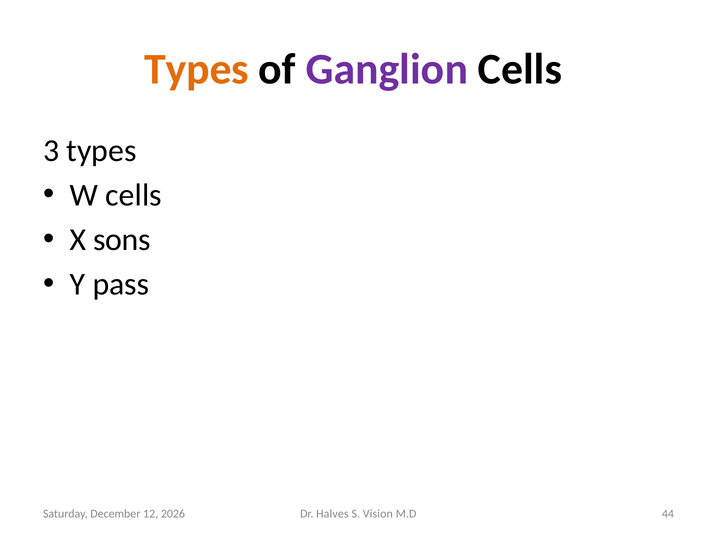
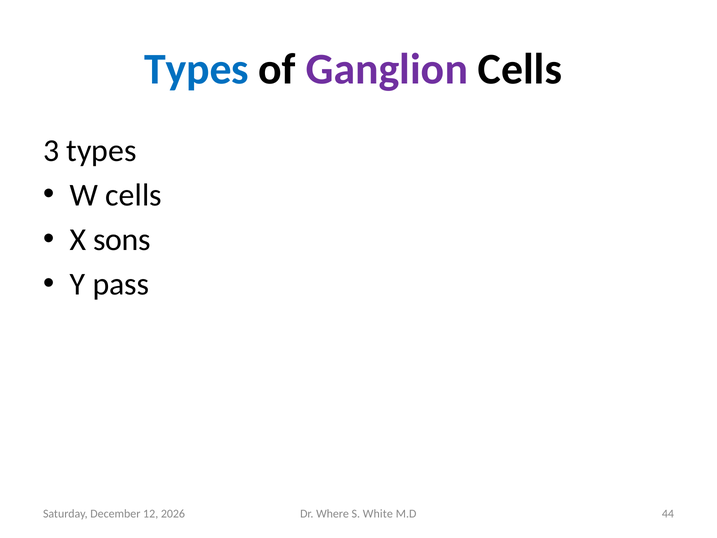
Types at (197, 69) colour: orange -> blue
Halves: Halves -> Where
Vision: Vision -> White
